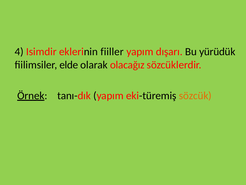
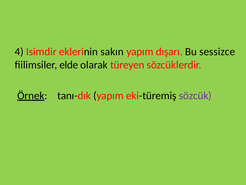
fiiller: fiiller -> sakın
yürüdük: yürüdük -> sessizce
olacağız: olacağız -> türeyen
sözcük colour: orange -> purple
